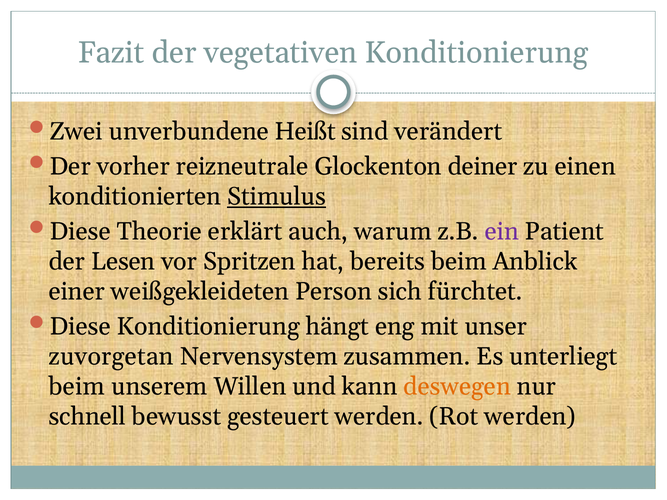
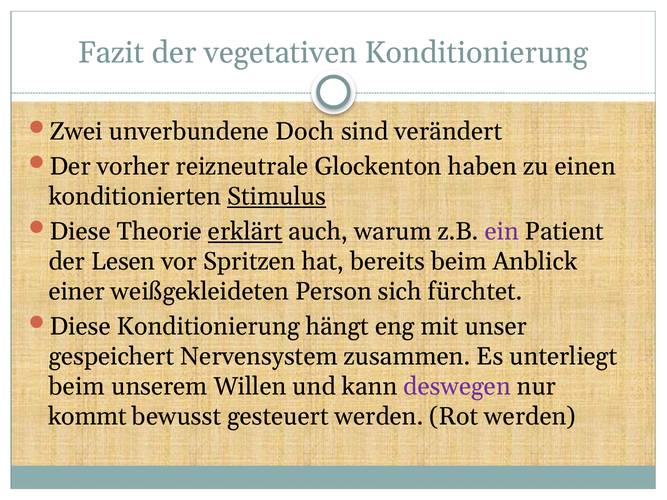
Heißt: Heißt -> Doch
deiner: deiner -> haben
erklärt underline: none -> present
zuvorgetan: zuvorgetan -> gespeichert
deswegen colour: orange -> purple
schnell: schnell -> kommt
